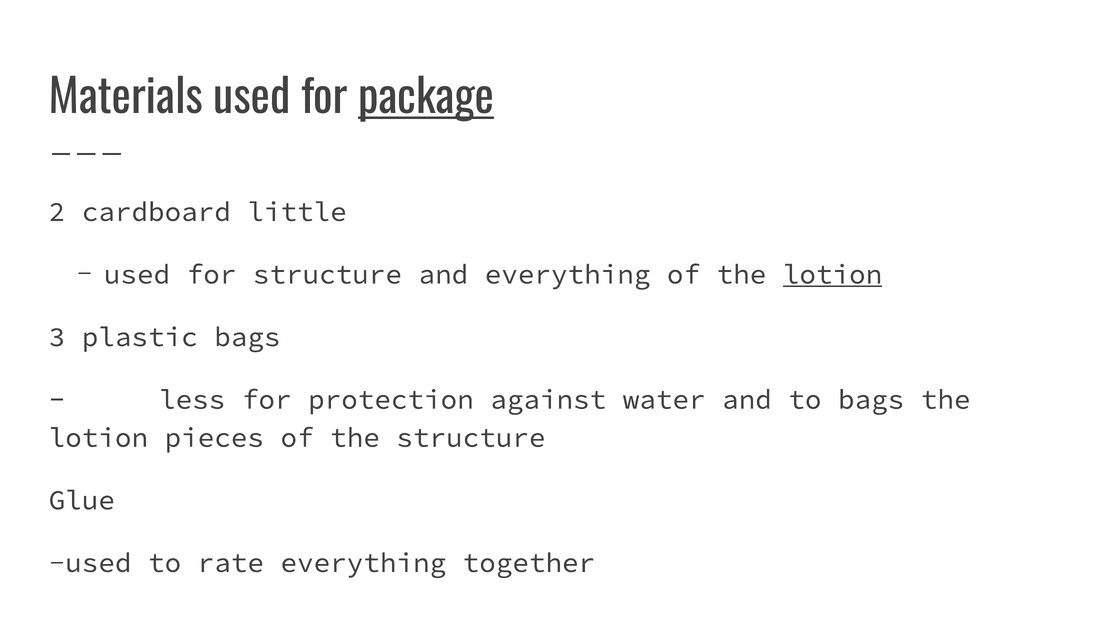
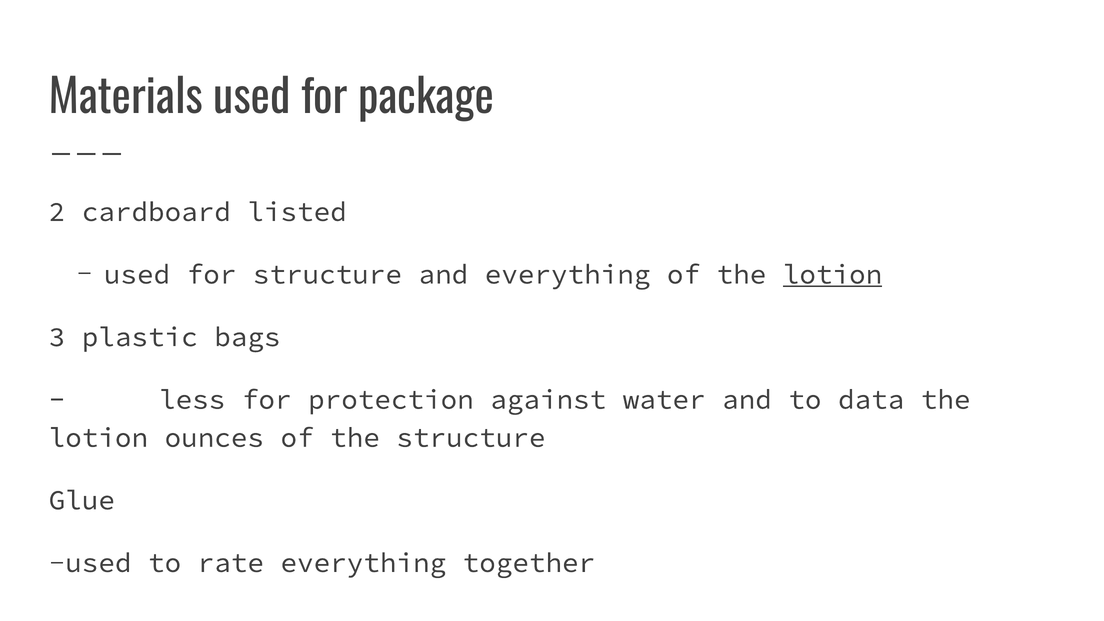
package underline: present -> none
little: little -> listed
to bags: bags -> data
pieces: pieces -> ounces
